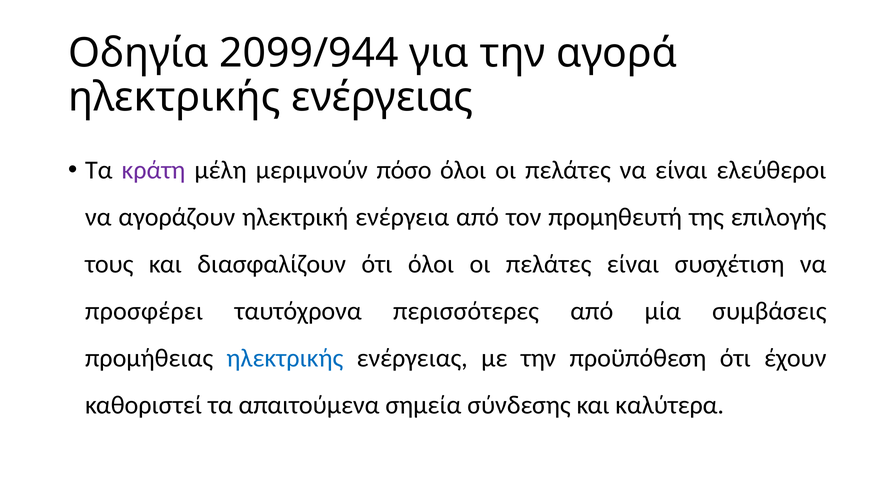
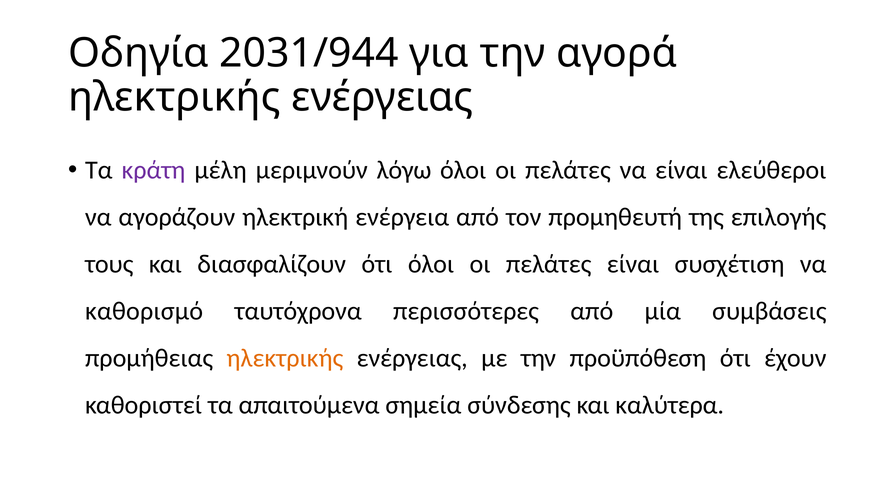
2099/944: 2099/944 -> 2031/944
πόσο: πόσο -> λόγω
προσφέρει: προσφέρει -> καθορισμό
ηλεκτρικής at (285, 359) colour: blue -> orange
